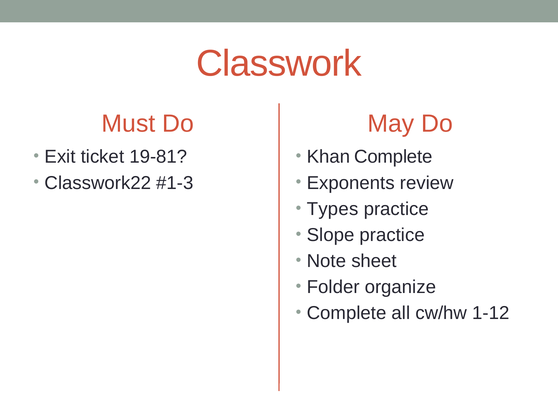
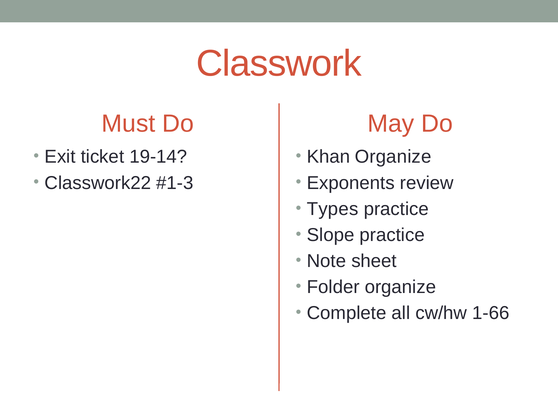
19-81: 19-81 -> 19-14
Khan Complete: Complete -> Organize
1-12: 1-12 -> 1-66
